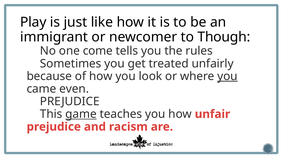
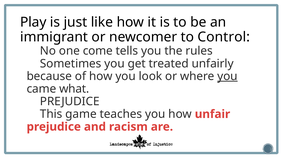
Though: Though -> Control
even: even -> what
game underline: present -> none
